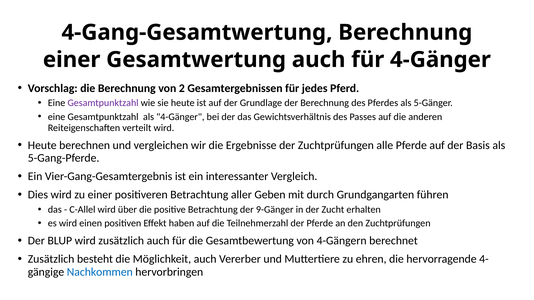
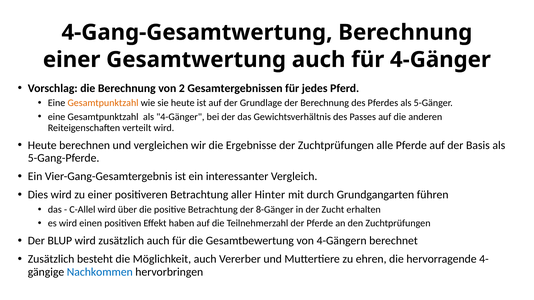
Gesamtpunktzahl at (103, 103) colour: purple -> orange
Geben: Geben -> Hinter
9-Gänger: 9-Gänger -> 8-Gänger
